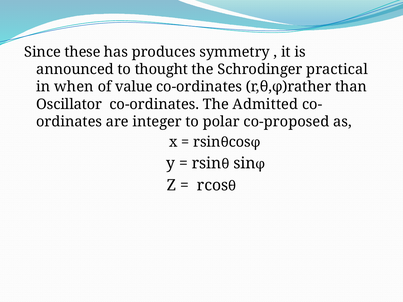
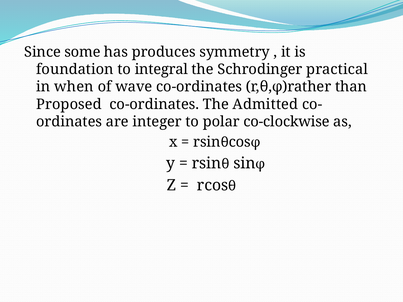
these: these -> some
announced: announced -> foundation
thought: thought -> integral
value: value -> wave
Oscillator: Oscillator -> Proposed
co-proposed: co-proposed -> co-clockwise
